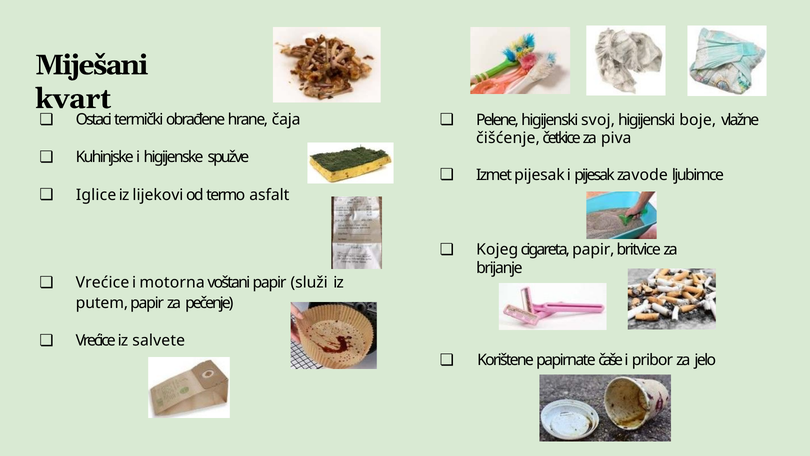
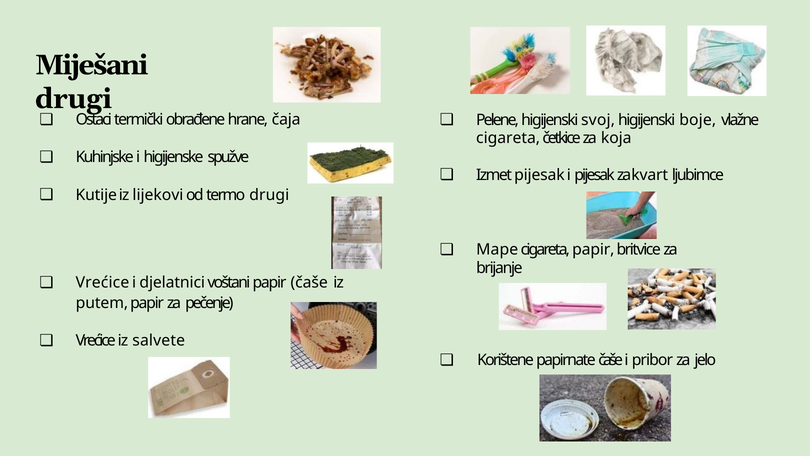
kvart at (73, 99): kvart -> drugi
čišćenje at (508, 138): čišćenje -> cigareta
piva: piva -> koja
vode: vode -> kvart
Iglice: Iglice -> Kutije
termo asfalt: asfalt -> drugi
Kojeg: Kojeg -> Mape
motorna: motorna -> djelatnici
papir služi: služi -> čaše
